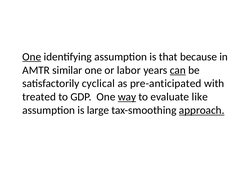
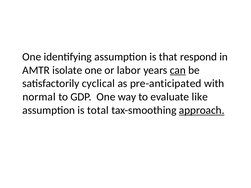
One at (32, 57) underline: present -> none
because: because -> respond
similar: similar -> isolate
treated: treated -> normal
way underline: present -> none
large: large -> total
